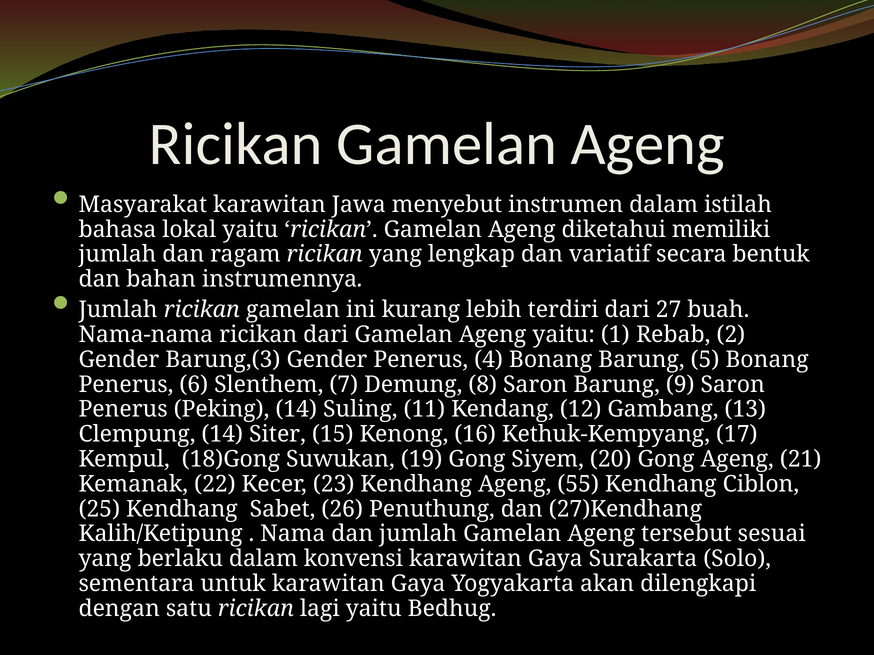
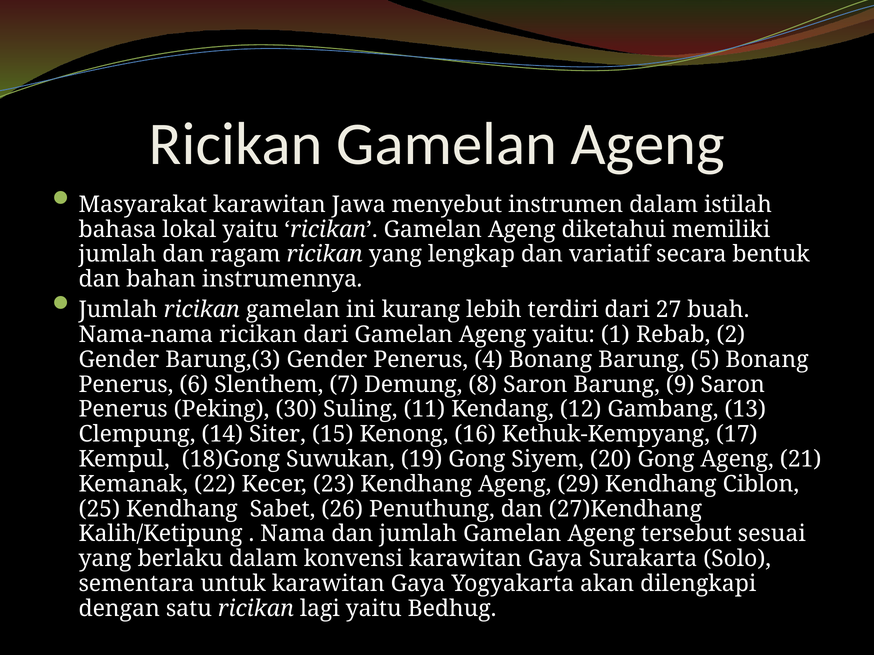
Peking 14: 14 -> 30
55: 55 -> 29
